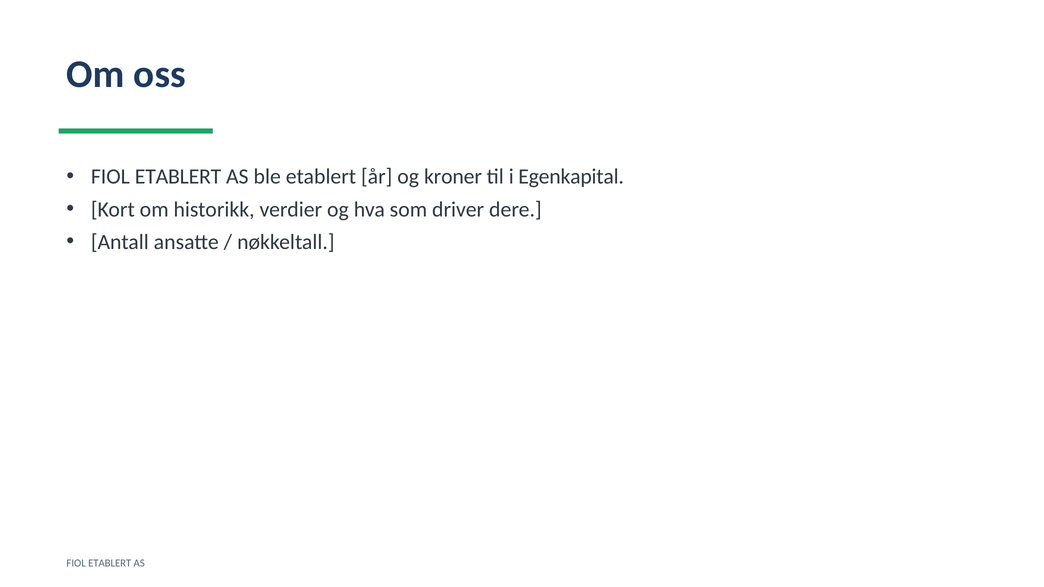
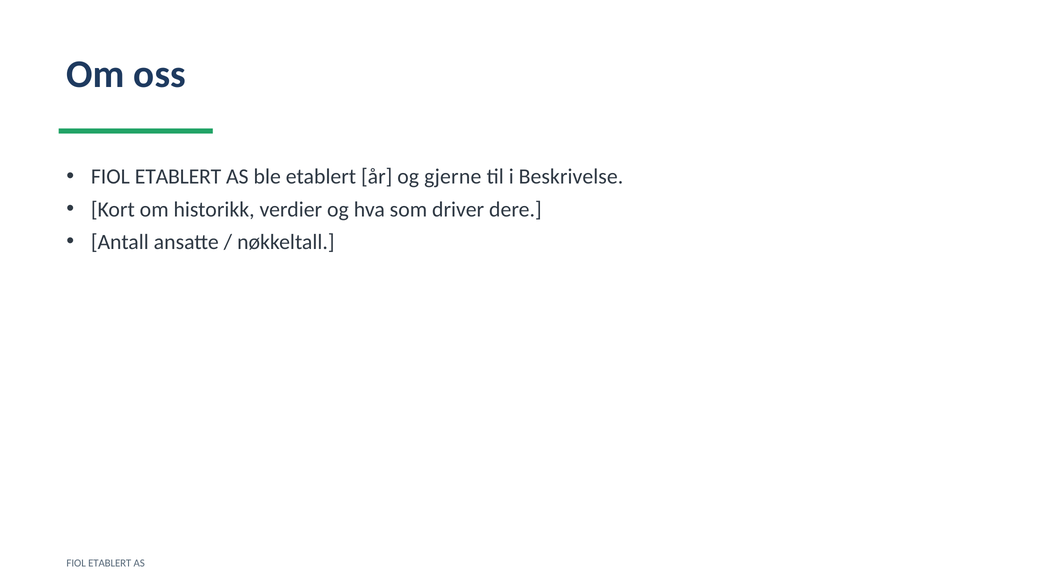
kroner: kroner -> gjerne
Egenkapital: Egenkapital -> Beskrivelse
